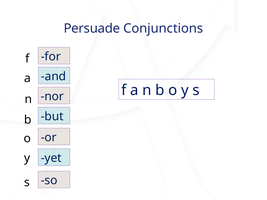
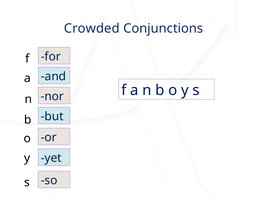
Persuade: Persuade -> Crowded
